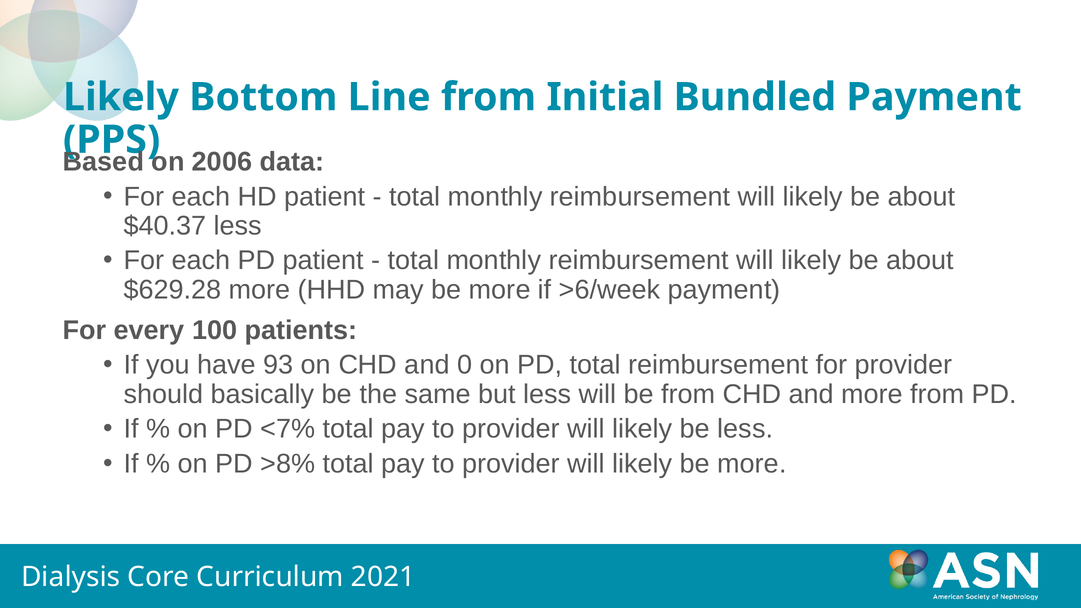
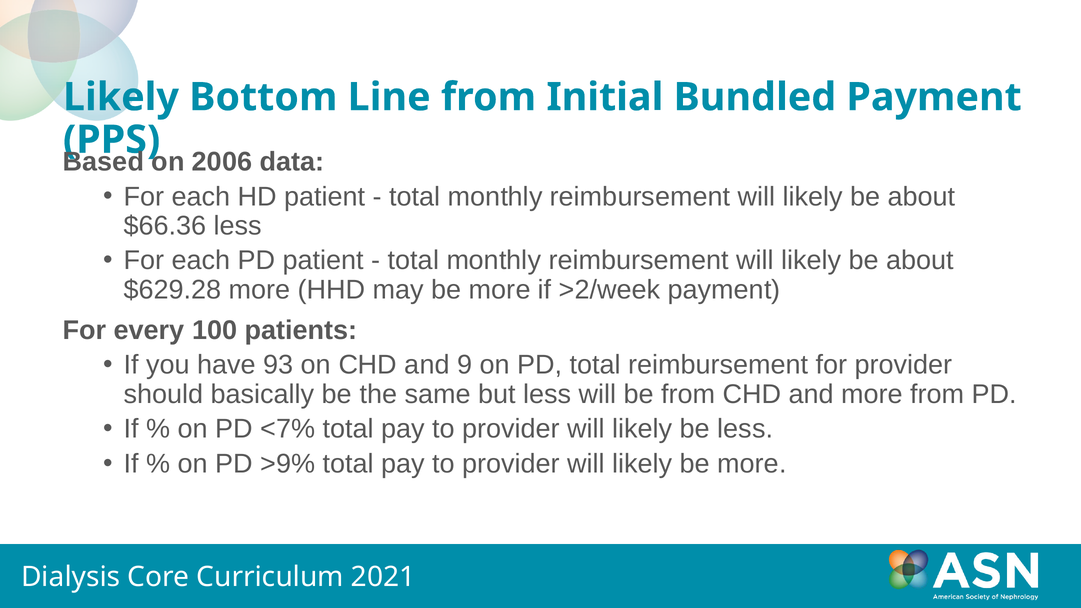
$40.37: $40.37 -> $66.36
>6/week: >6/week -> >2/week
0: 0 -> 9
>8%: >8% -> >9%
